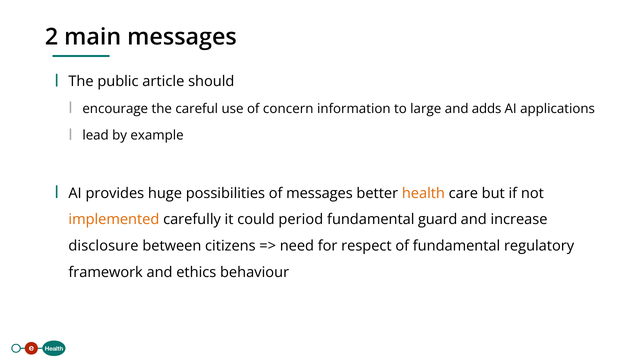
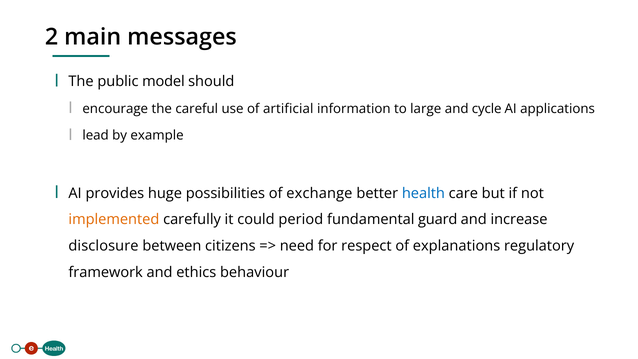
article: article -> model
concern: concern -> artificial
adds: adds -> cycle
of messages: messages -> exchange
health colour: orange -> blue
of fundamental: fundamental -> explanations
